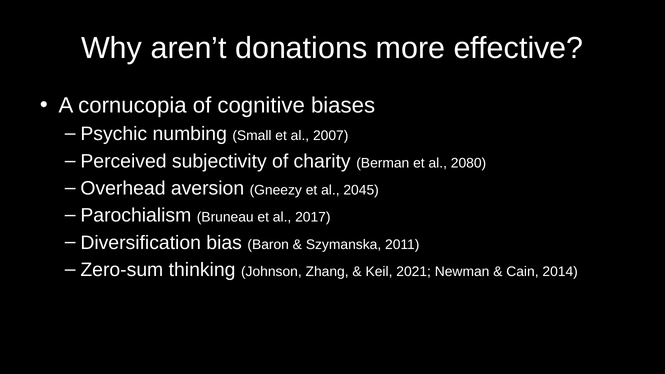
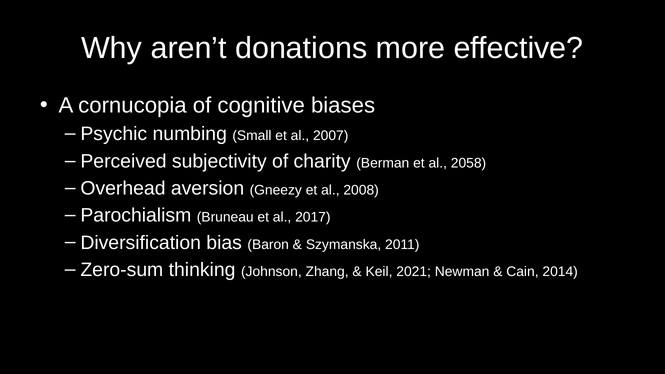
2080: 2080 -> 2058
2045: 2045 -> 2008
